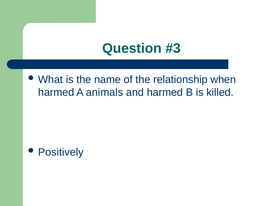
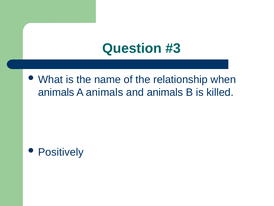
harmed at (56, 92): harmed -> animals
and harmed: harmed -> animals
